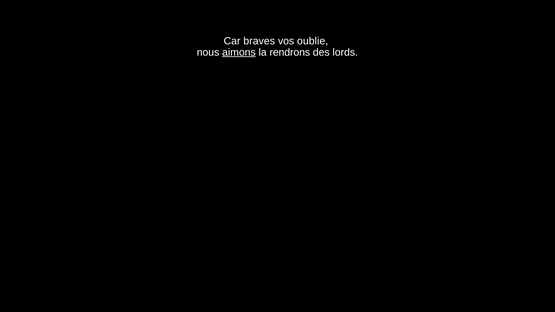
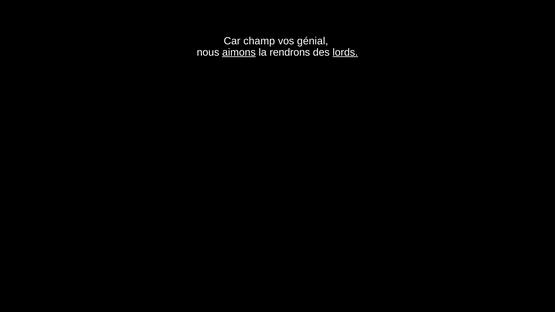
braves: braves -> champ
oublie: oublie -> génial
lords underline: none -> present
